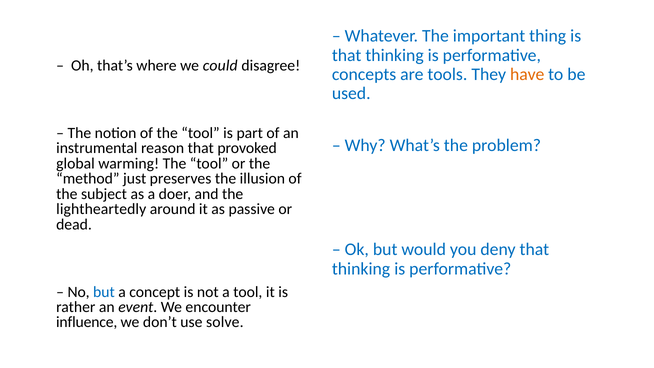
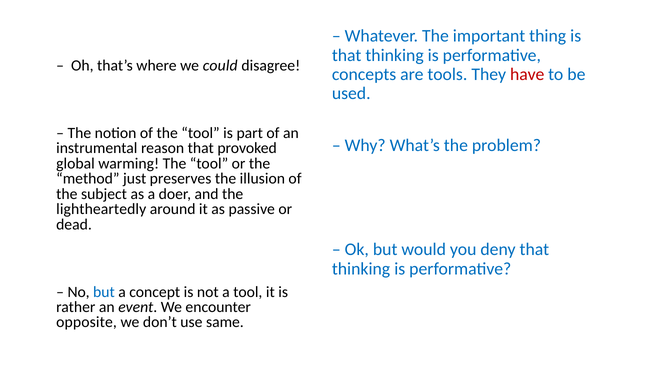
have colour: orange -> red
influence: influence -> opposite
solve: solve -> same
